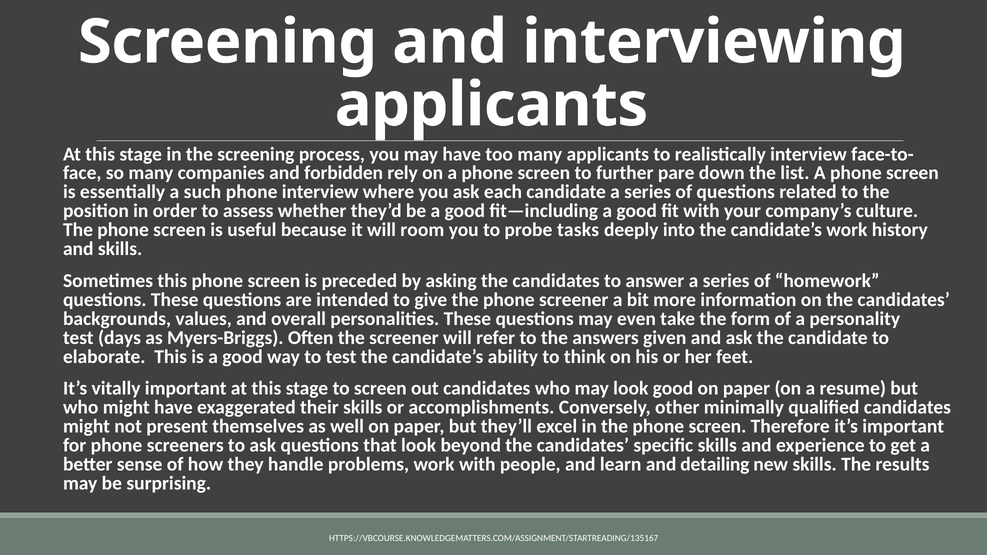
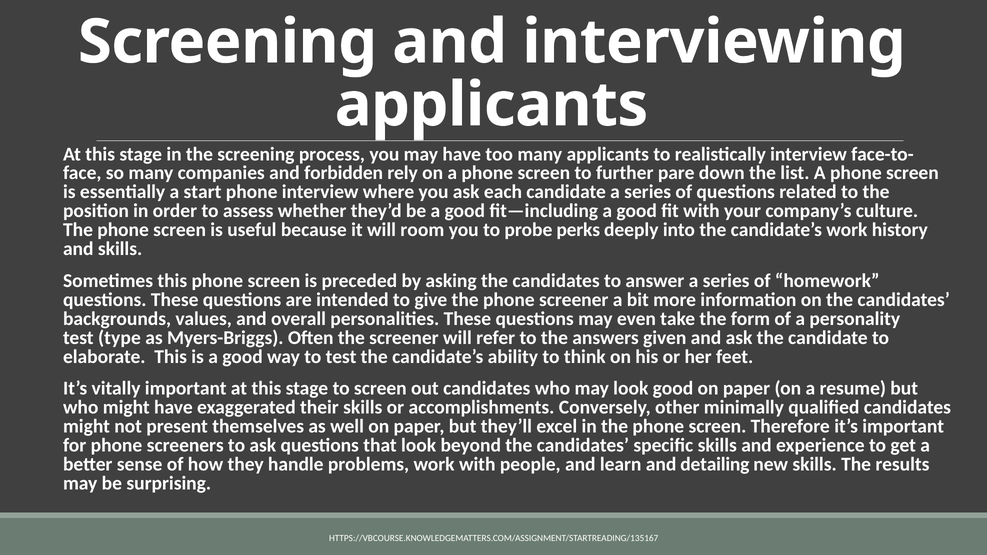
such: such -> start
tasks: tasks -> perks
days: days -> type
